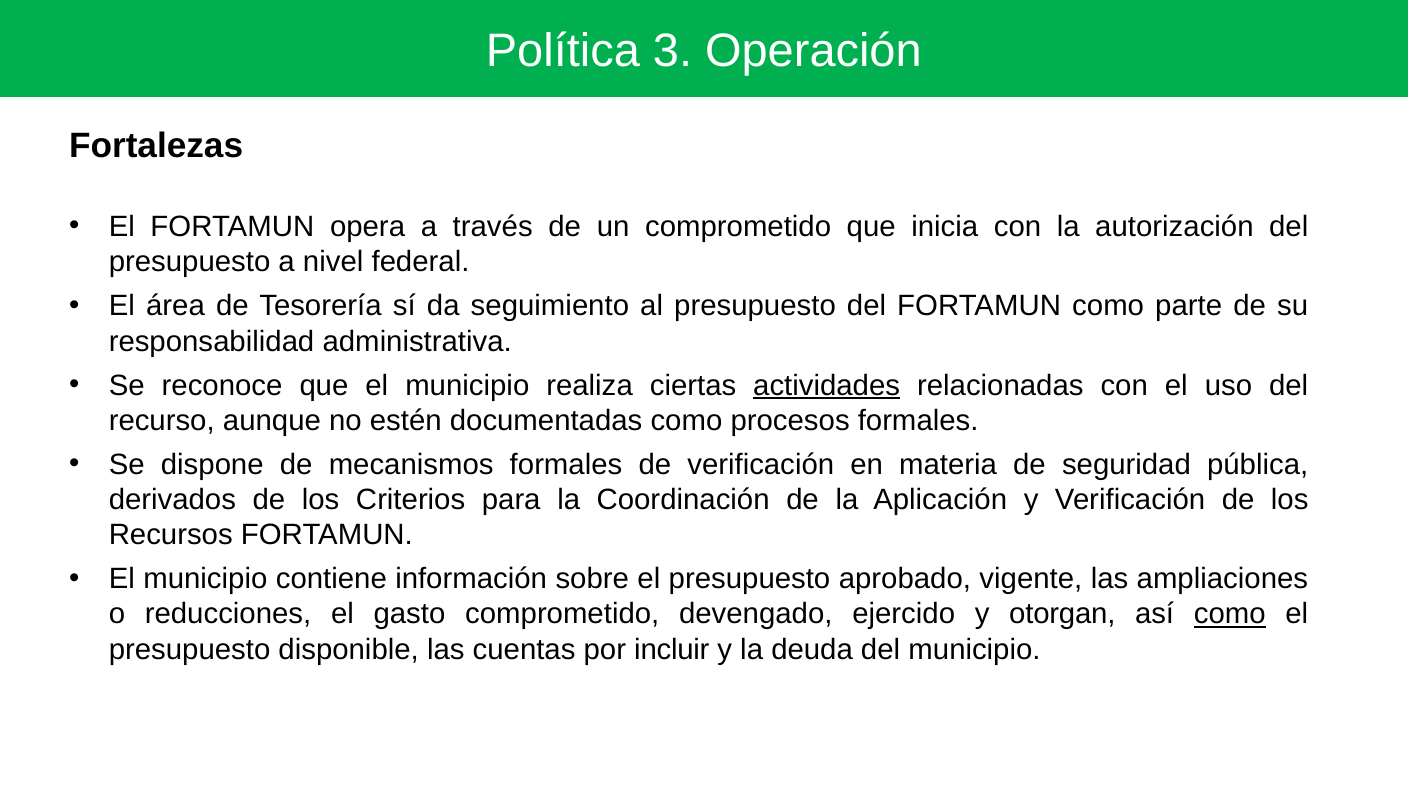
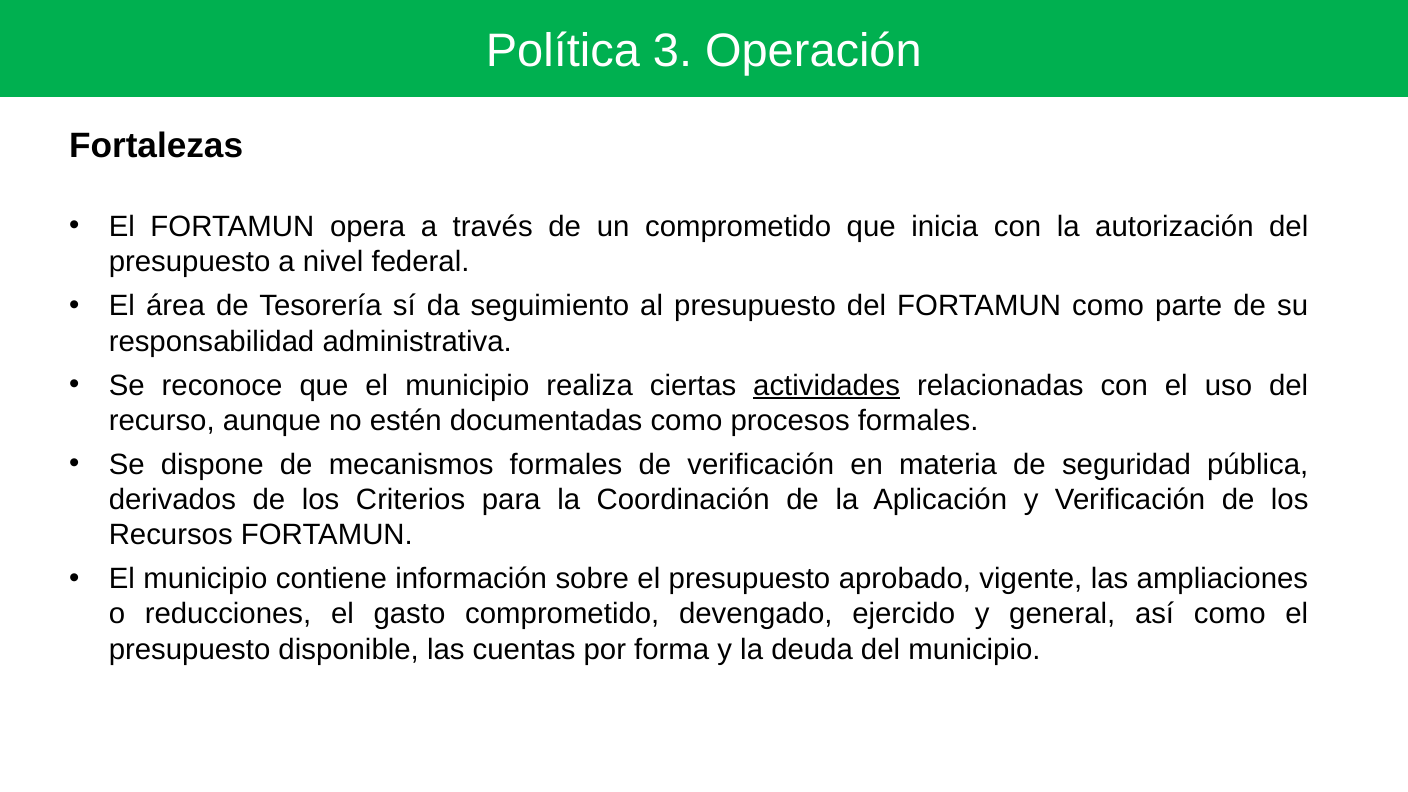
otorgan: otorgan -> general
como at (1230, 614) underline: present -> none
incluir: incluir -> forma
